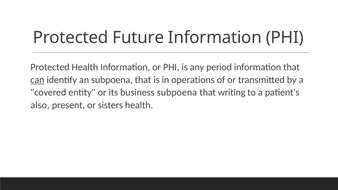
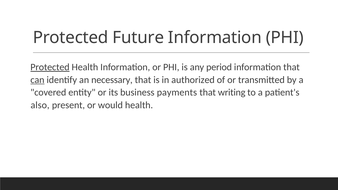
Protected at (50, 67) underline: none -> present
an subpoena: subpoena -> necessary
operations: operations -> authorized
business subpoena: subpoena -> payments
sisters: sisters -> would
